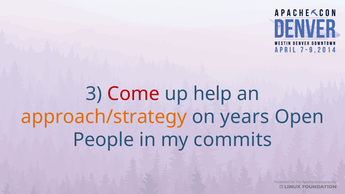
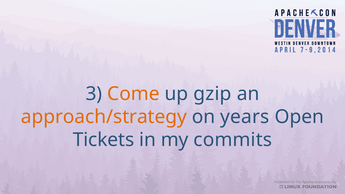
Come colour: red -> orange
help: help -> gzip
People: People -> Tickets
